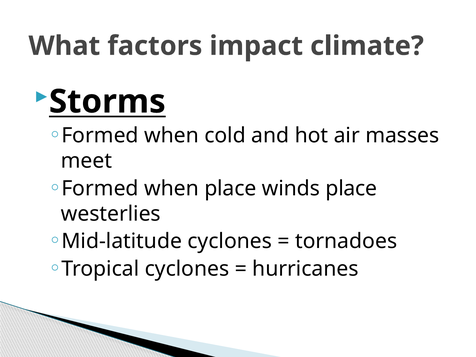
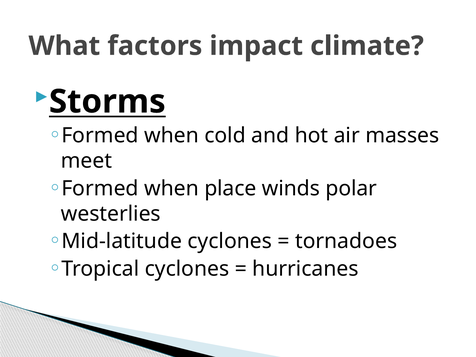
winds place: place -> polar
